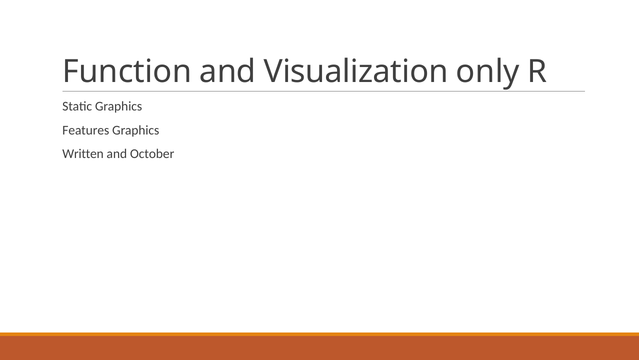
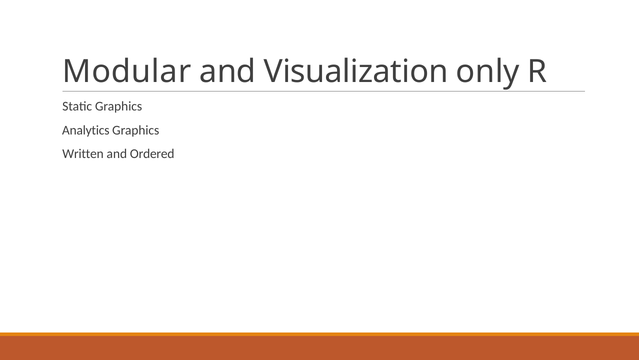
Function: Function -> Modular
Features: Features -> Analytics
October: October -> Ordered
